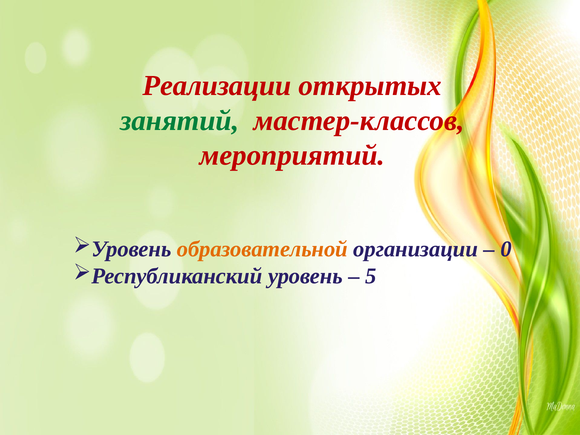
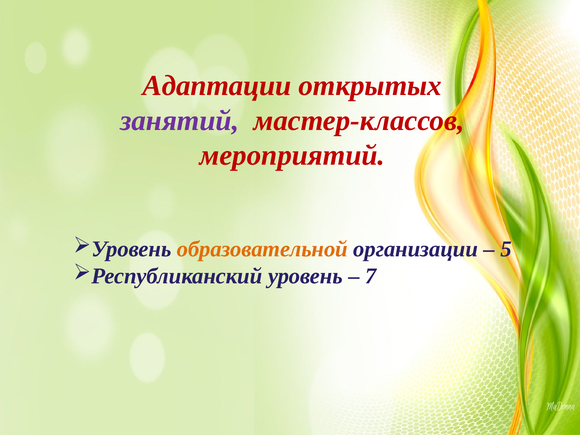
Реализации: Реализации -> Адаптации
занятий colour: green -> purple
0: 0 -> 5
5: 5 -> 7
